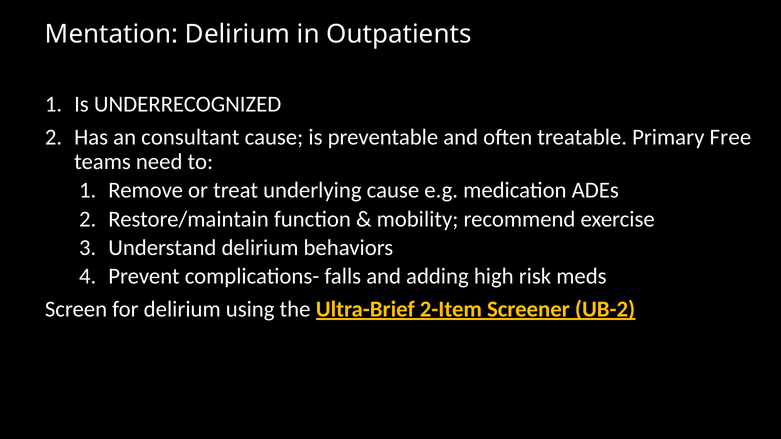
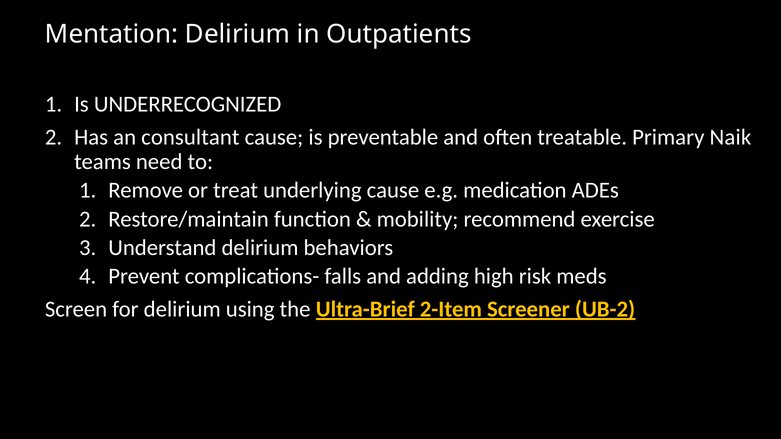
Free: Free -> Naik
